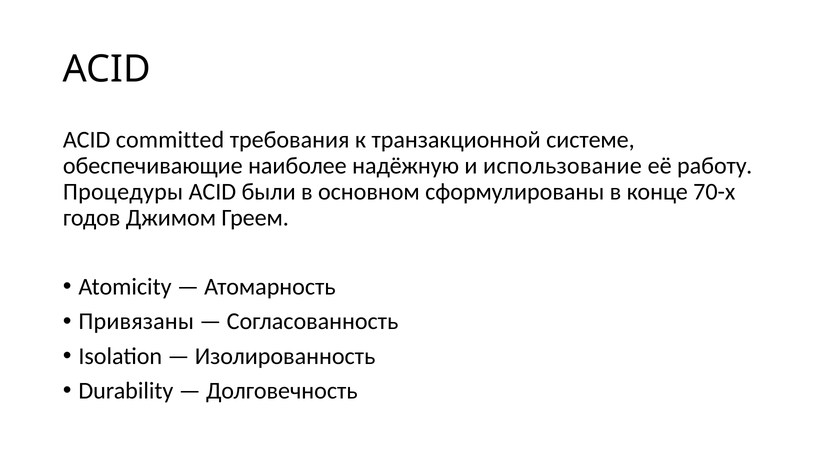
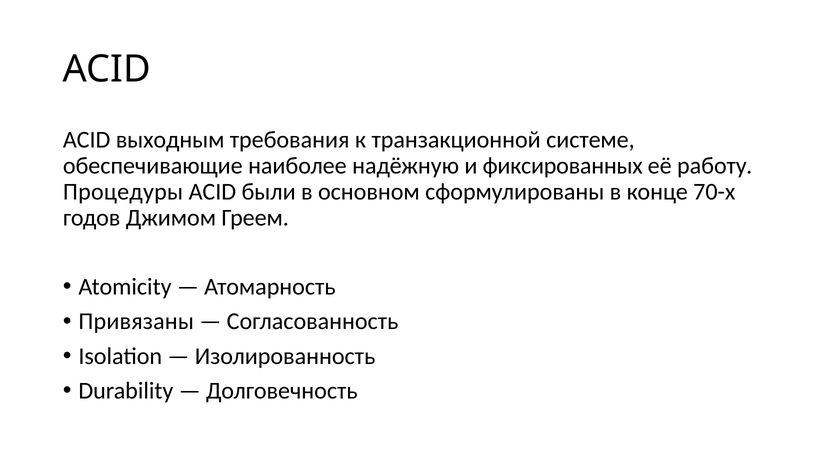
committed: committed -> выходным
использование: использование -> фиксированных
